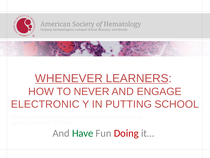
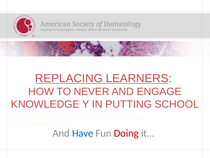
WHENEVER: WHENEVER -> REPLACING
ELECTRONIC: ELECTRONIC -> KNOWLEDGE
Have colour: green -> blue
